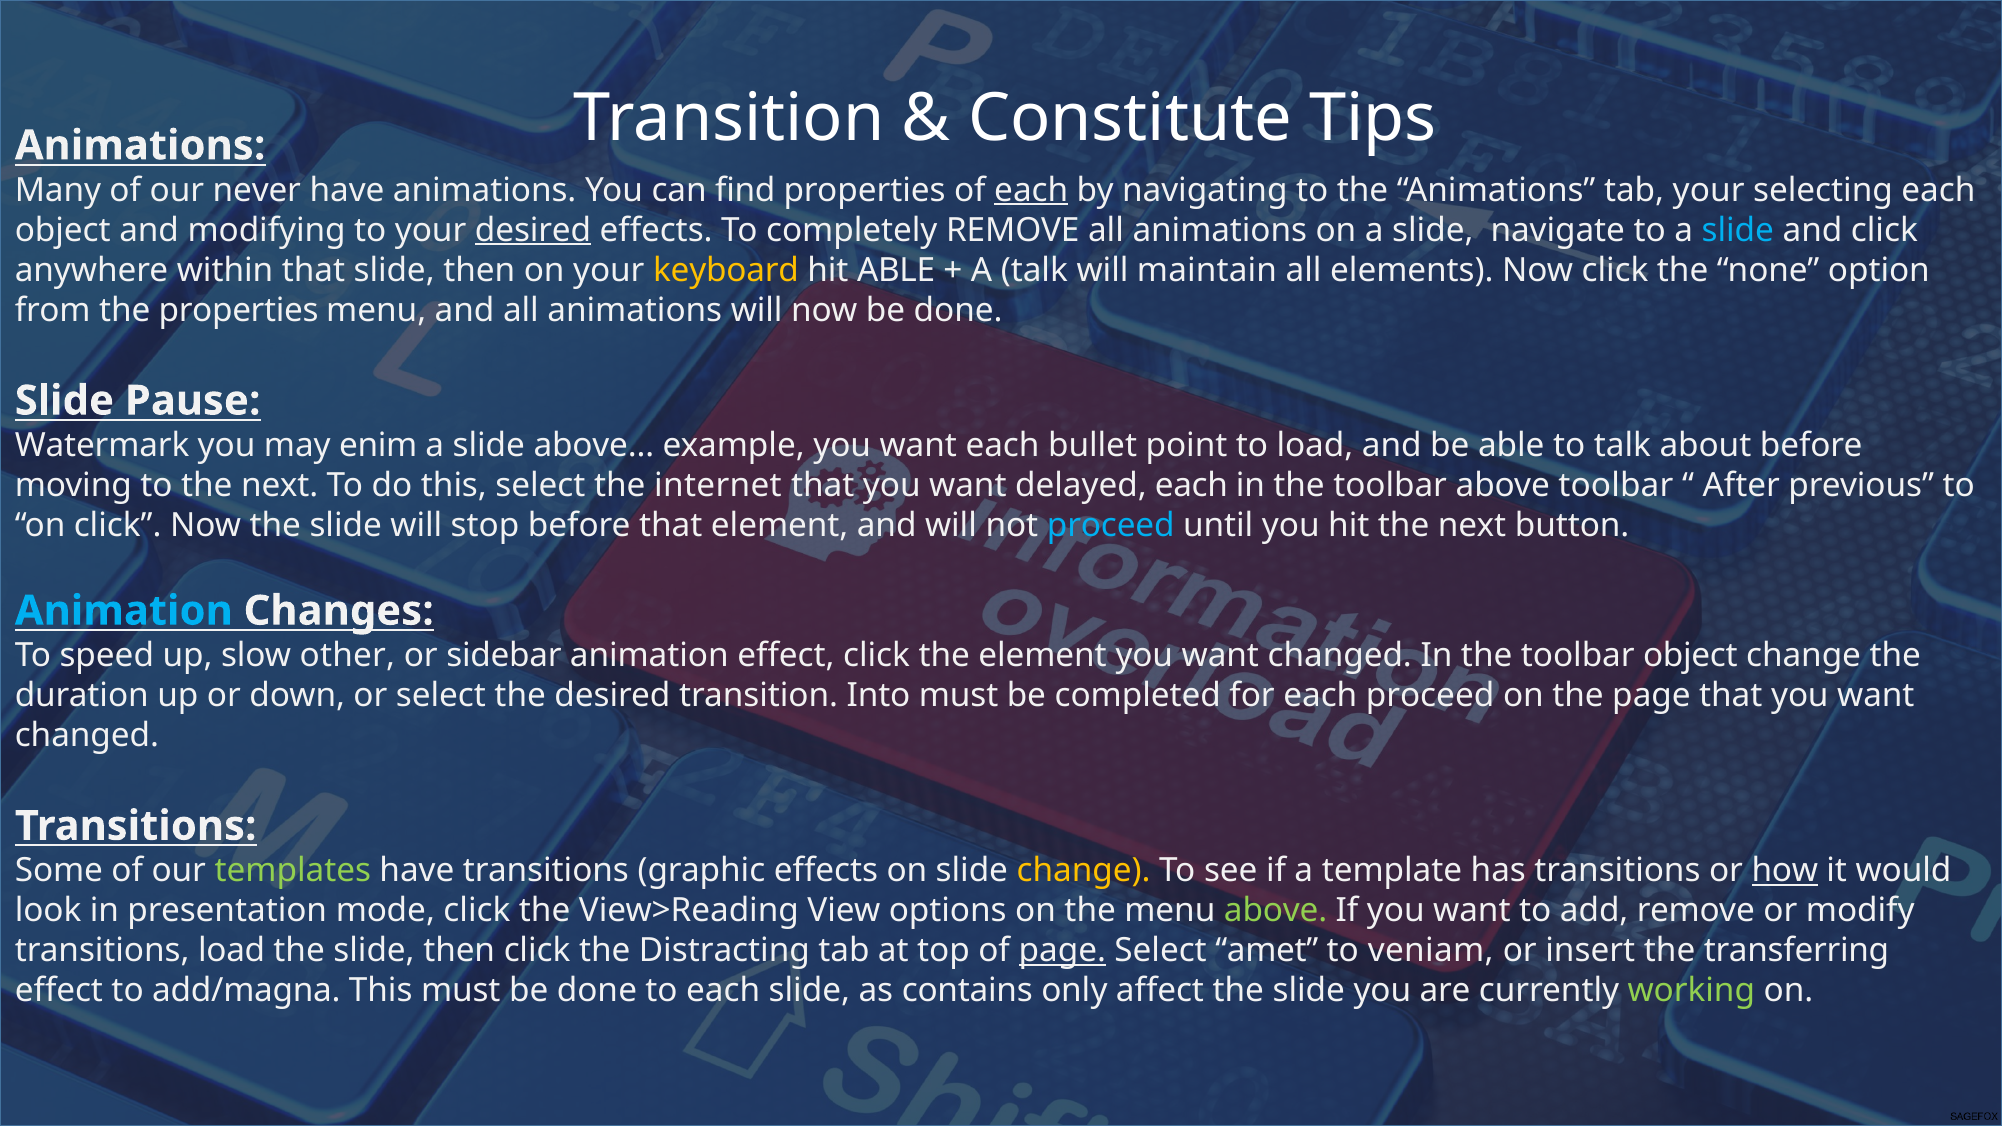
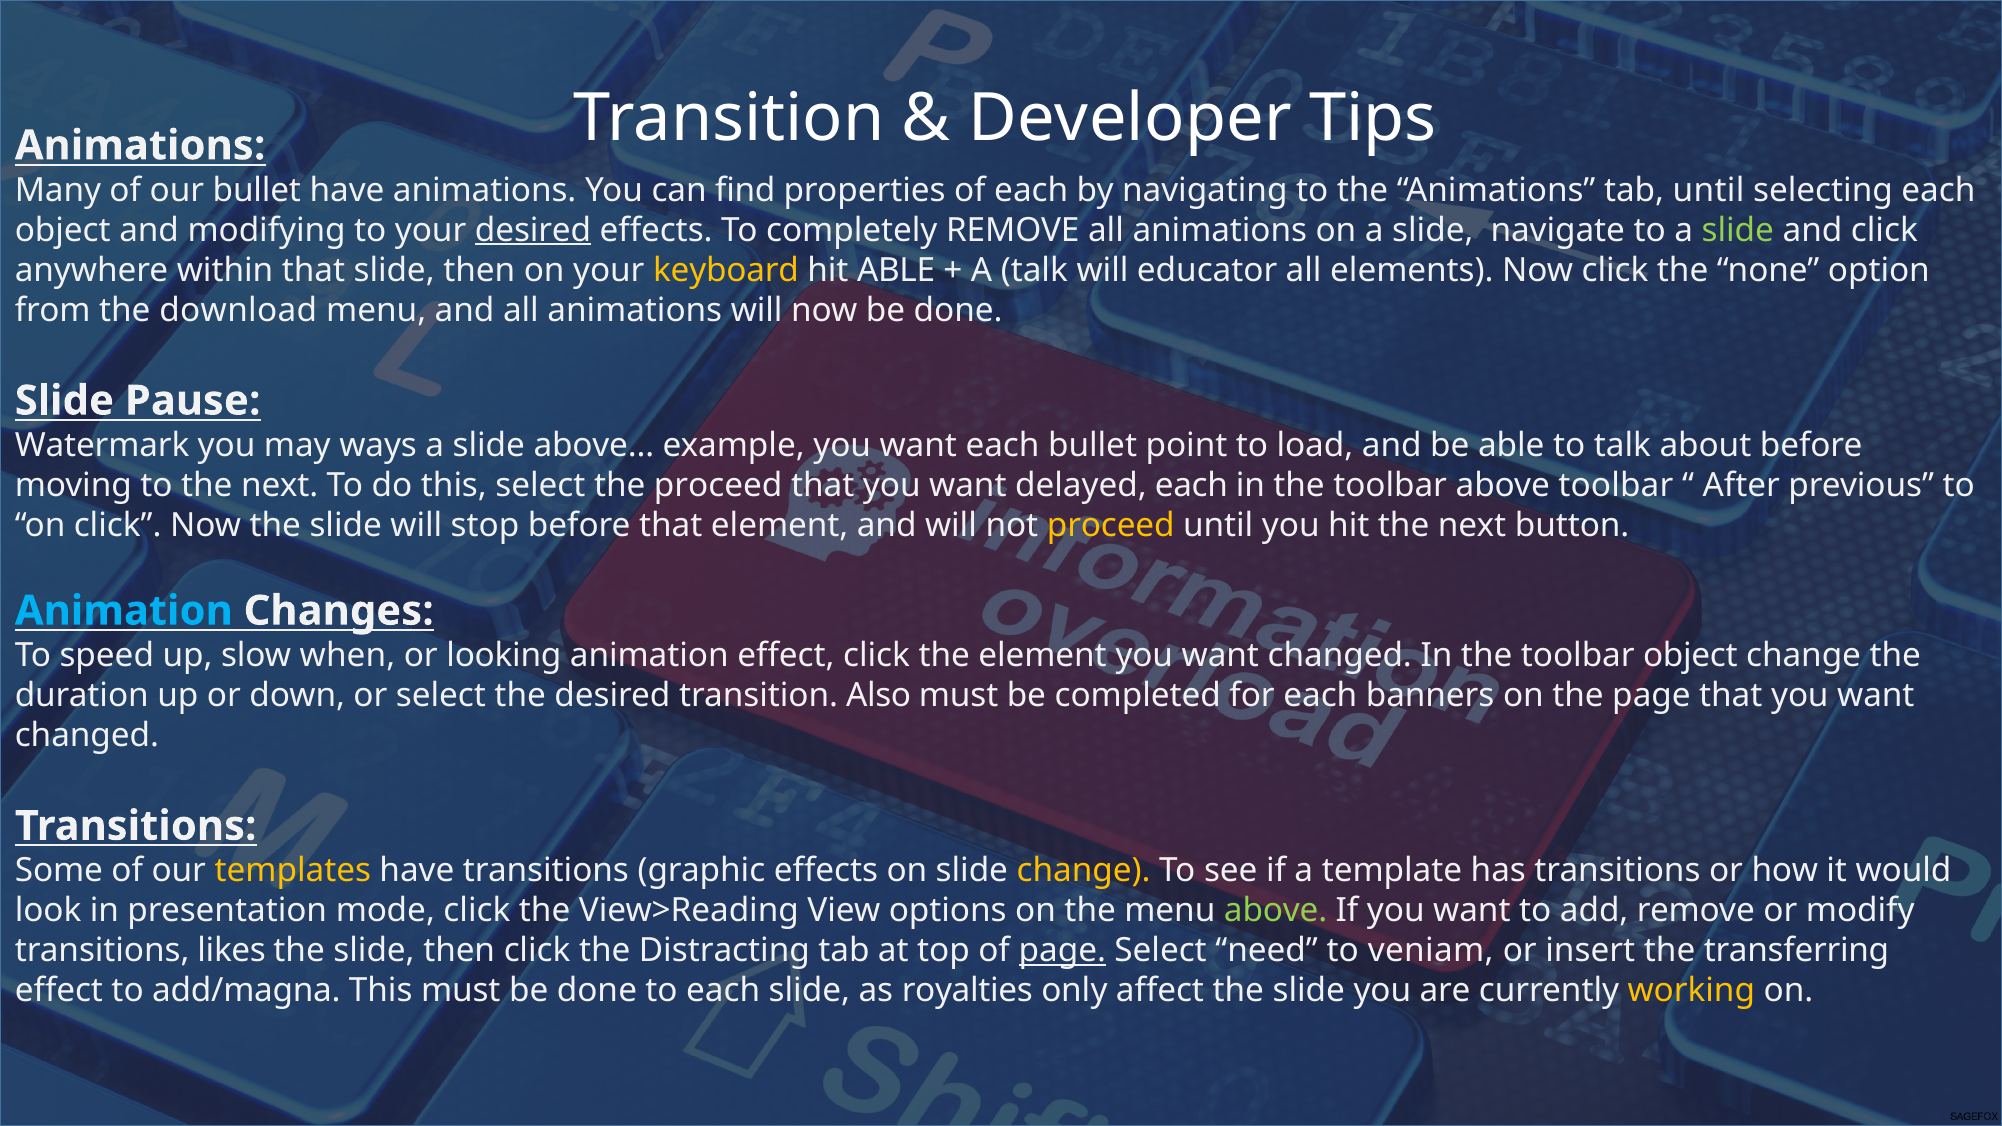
Constitute: Constitute -> Developer
our never: never -> bullet
each at (1031, 190) underline: present -> none
tab your: your -> until
slide at (1738, 230) colour: light blue -> light green
maintain: maintain -> educator
the properties: properties -> download
enim: enim -> ways
the internet: internet -> proceed
proceed at (1111, 525) colour: light blue -> yellow
other: other -> when
sidebar: sidebar -> looking
Into: Into -> Also
each proceed: proceed -> banners
templates colour: light green -> yellow
how underline: present -> none
transitions load: load -> likes
amet: amet -> need
contains: contains -> royalties
working colour: light green -> yellow
